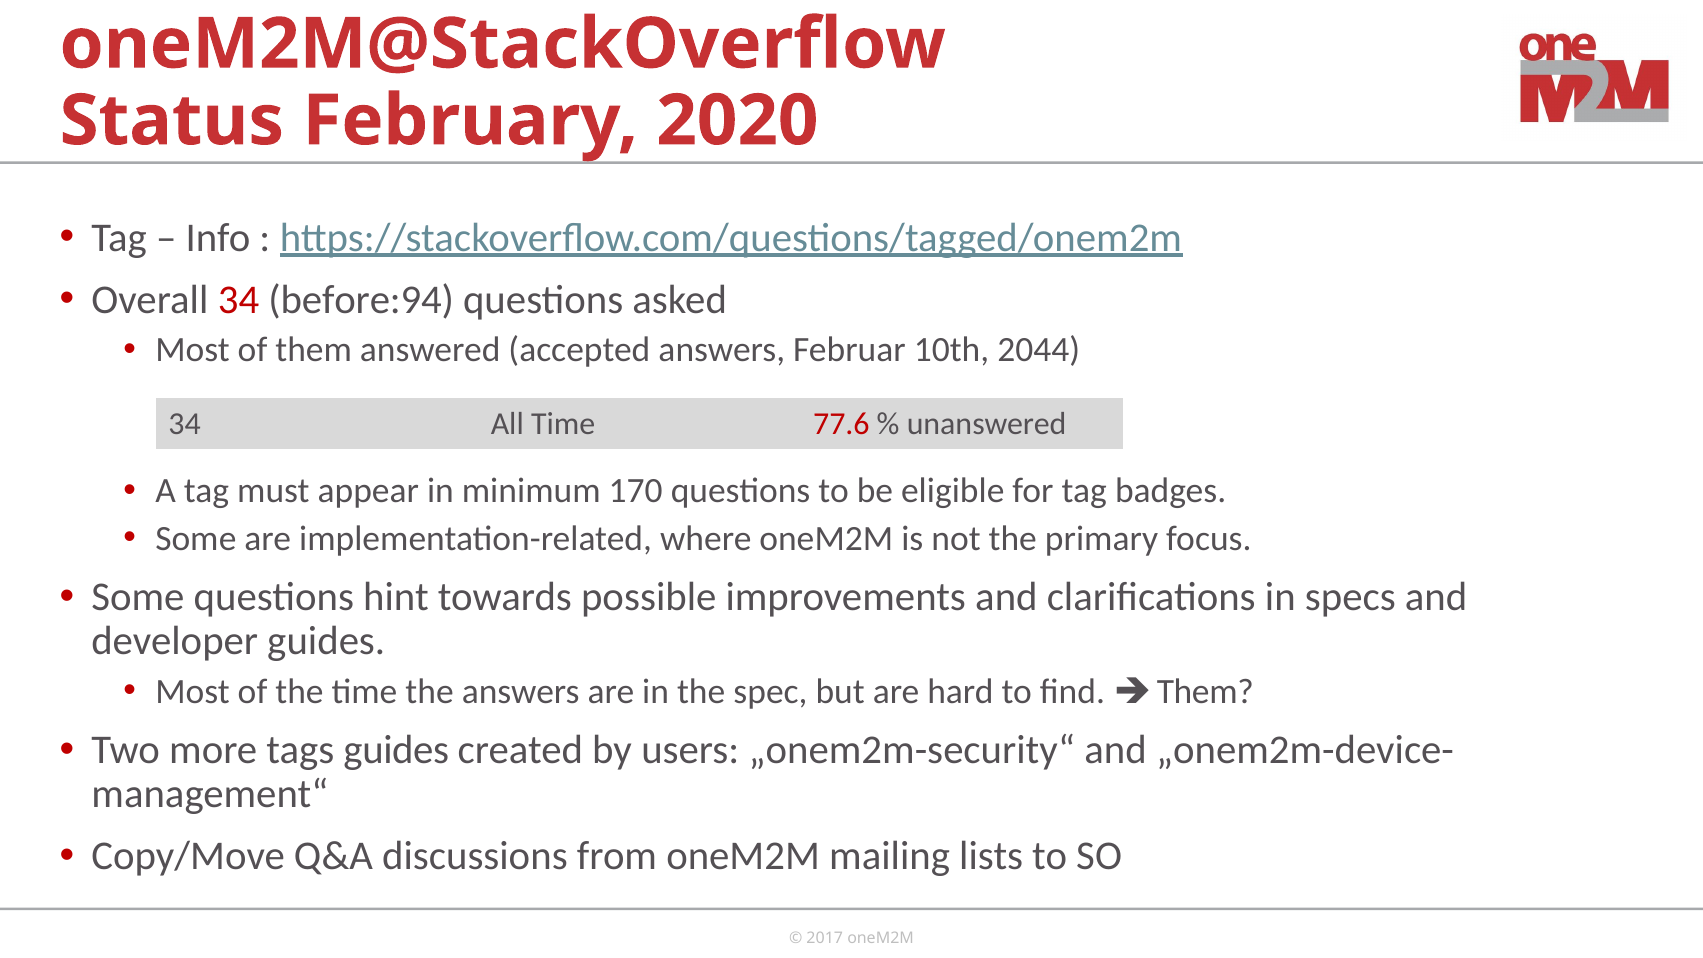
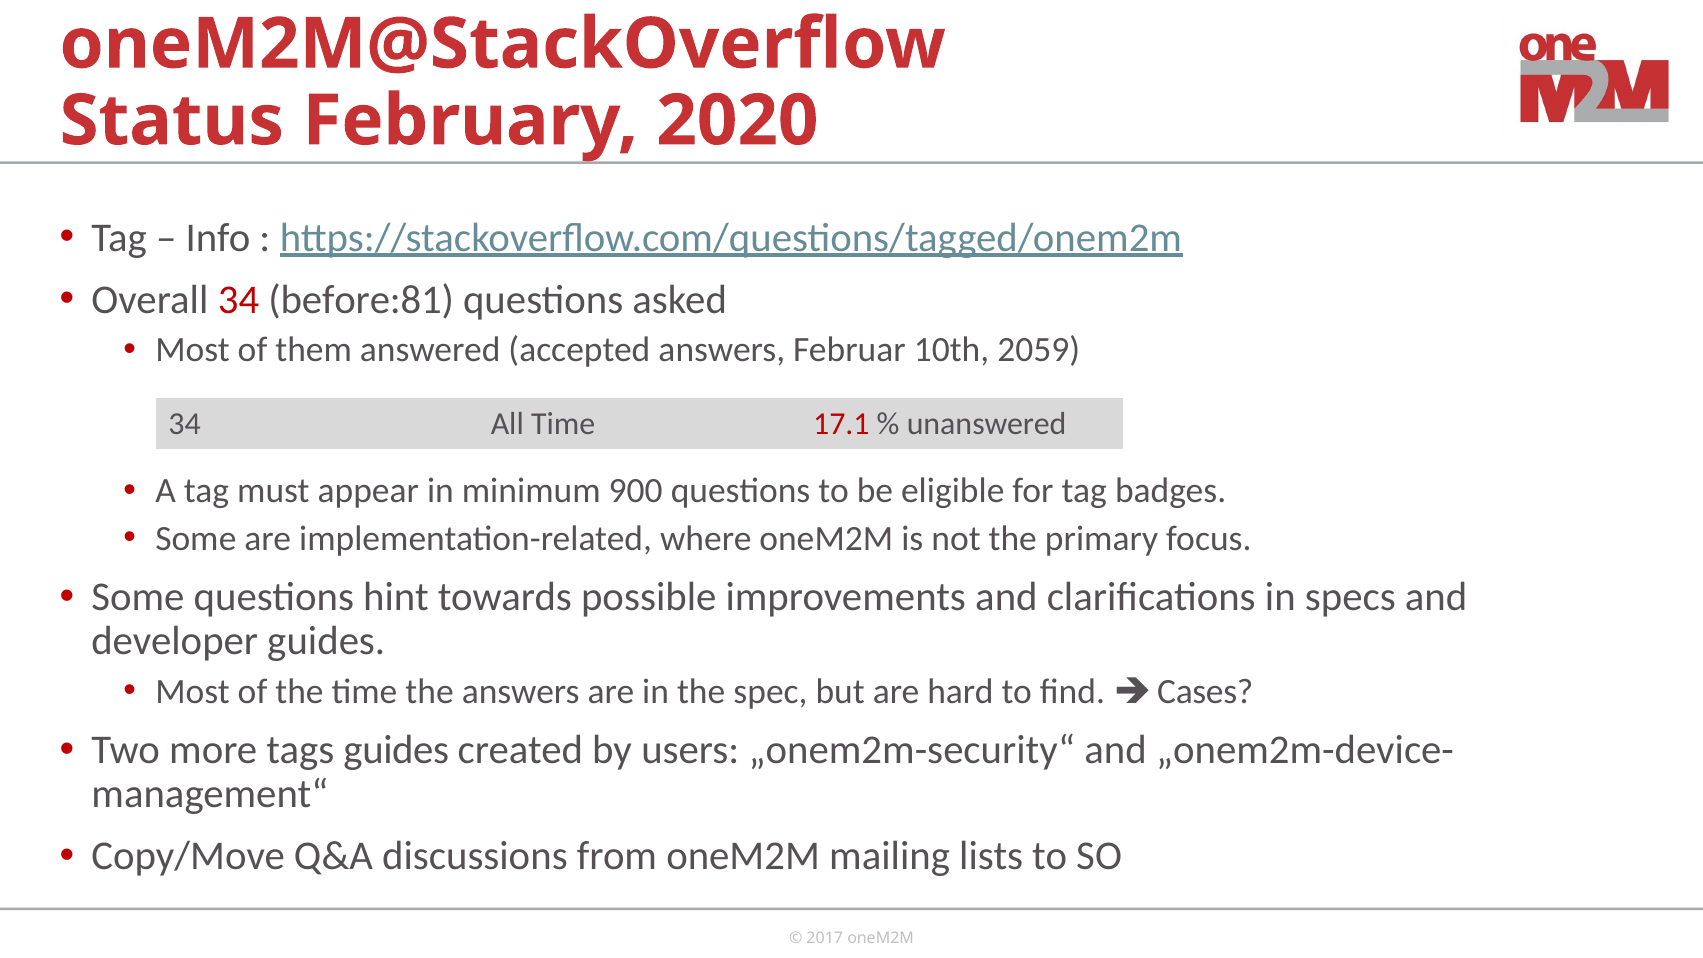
before:94: before:94 -> before:81
2044: 2044 -> 2059
77.6: 77.6 -> 17.1
170: 170 -> 900
Them at (1205, 691): Them -> Cases
